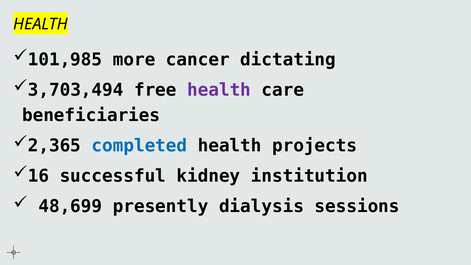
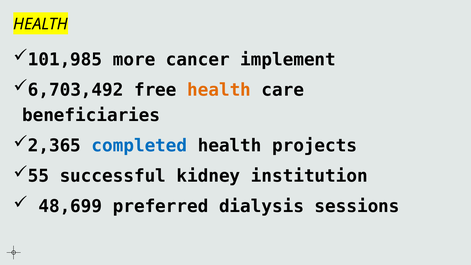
dictating: dictating -> implement
3,703,494: 3,703,494 -> 6,703,492
health at (219, 90) colour: purple -> orange
16: 16 -> 55
presently: presently -> preferred
